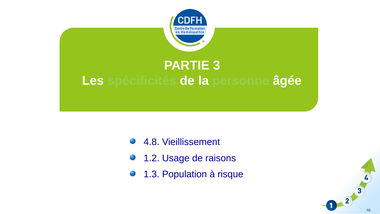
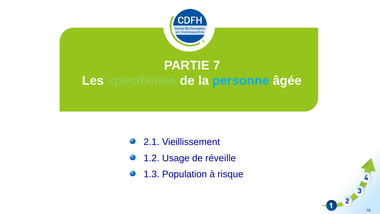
3: 3 -> 7
personne colour: light green -> light blue
4.8: 4.8 -> 2.1
raisons: raisons -> réveille
